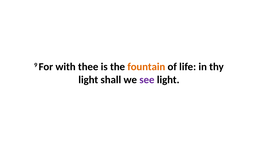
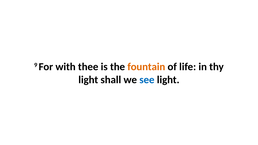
see colour: purple -> blue
